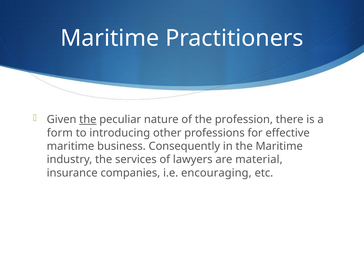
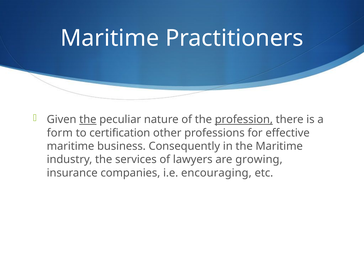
profession underline: none -> present
introducing: introducing -> certification
material: material -> growing
